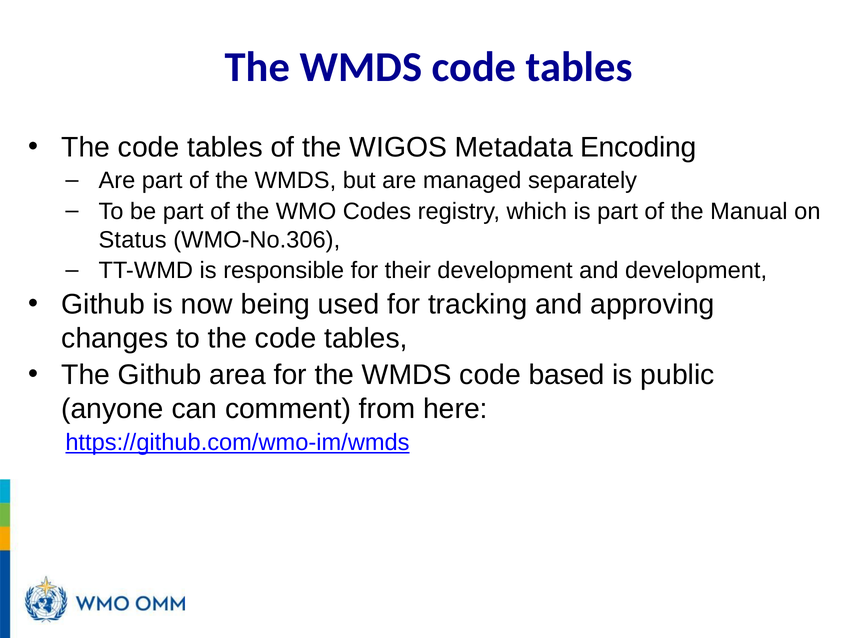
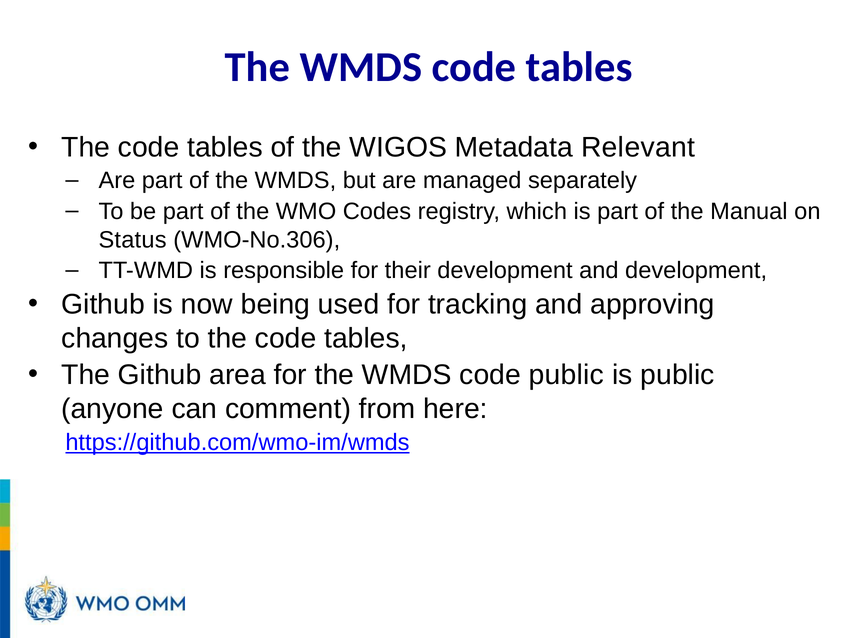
Encoding: Encoding -> Relevant
code based: based -> public
